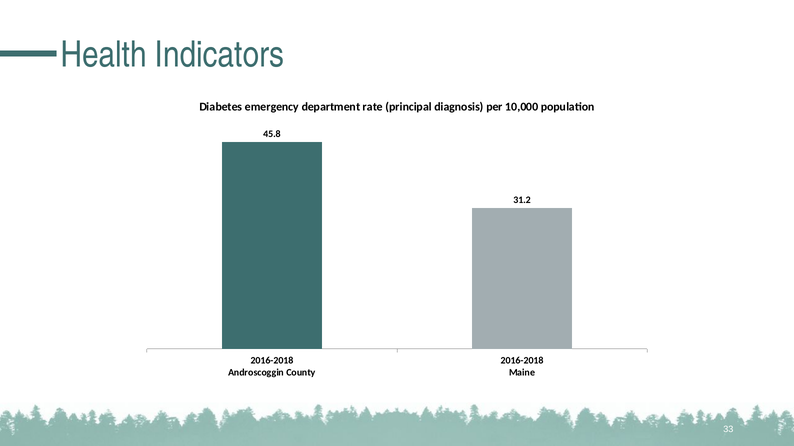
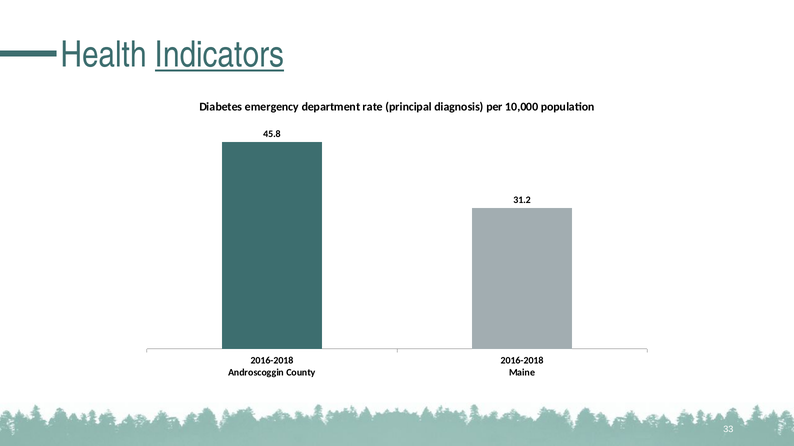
Indicators underline: none -> present
